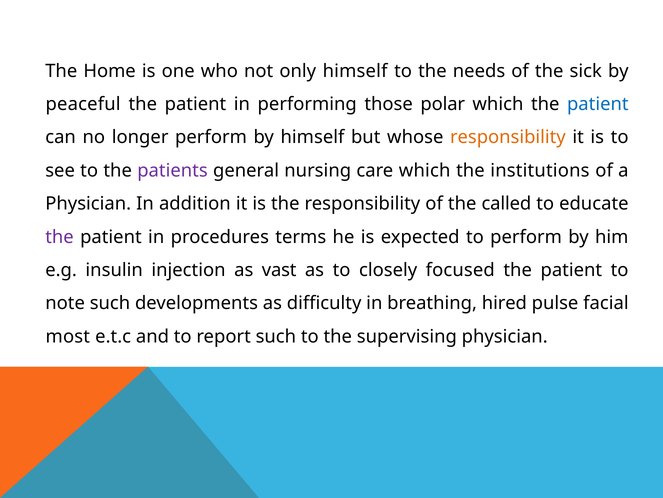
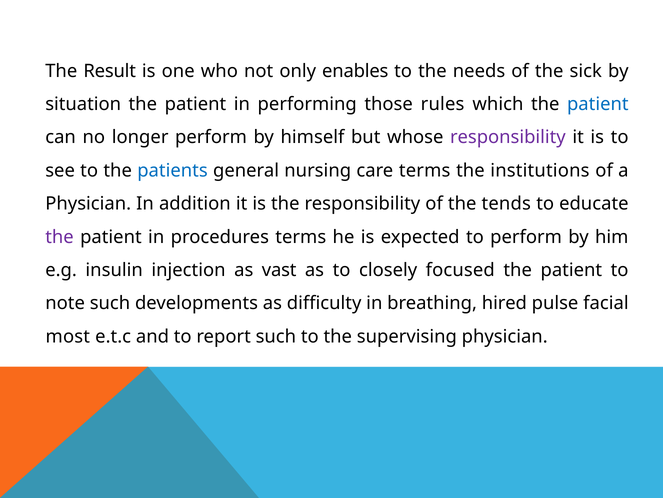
Home: Home -> Result
only himself: himself -> enables
peaceful: peaceful -> situation
polar: polar -> rules
responsibility at (508, 137) colour: orange -> purple
patients colour: purple -> blue
care which: which -> terms
called: called -> tends
